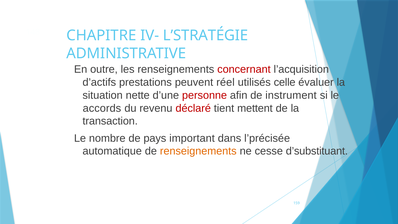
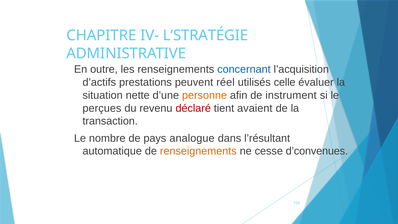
concernant colour: red -> blue
personne colour: red -> orange
accords: accords -> perçues
mettent: mettent -> avaient
important: important -> analogue
l’précisée: l’précisée -> l’résultant
d’substituant: d’substituant -> d’convenues
